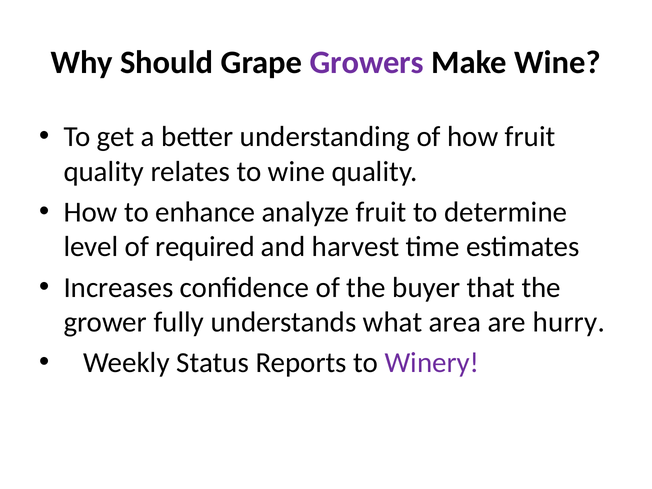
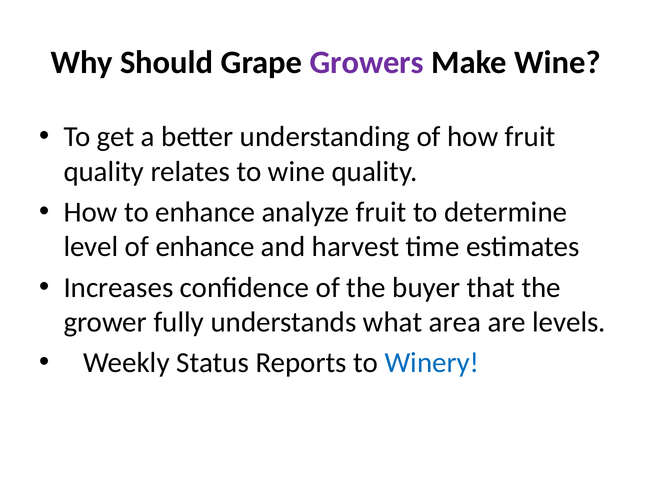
of required: required -> enhance
hurry: hurry -> levels
Winery colour: purple -> blue
